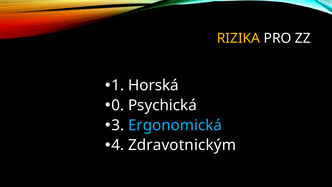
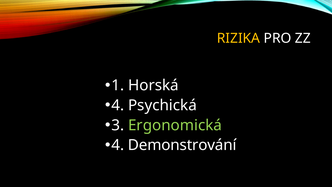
0 at (118, 105): 0 -> 4
Ergonomická colour: light blue -> light green
Zdravotnickým: Zdravotnickým -> Demonstrování
